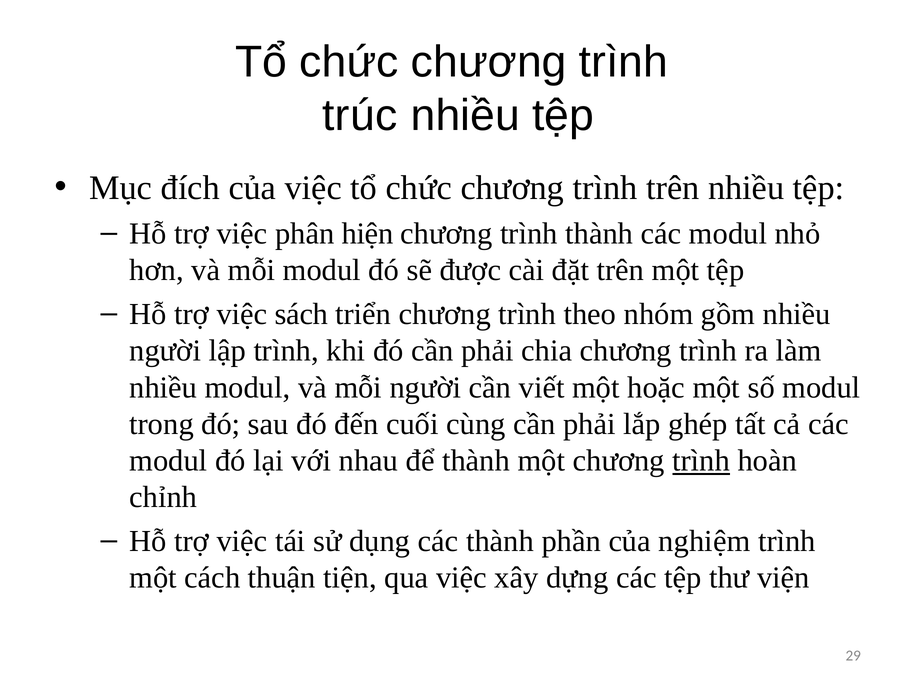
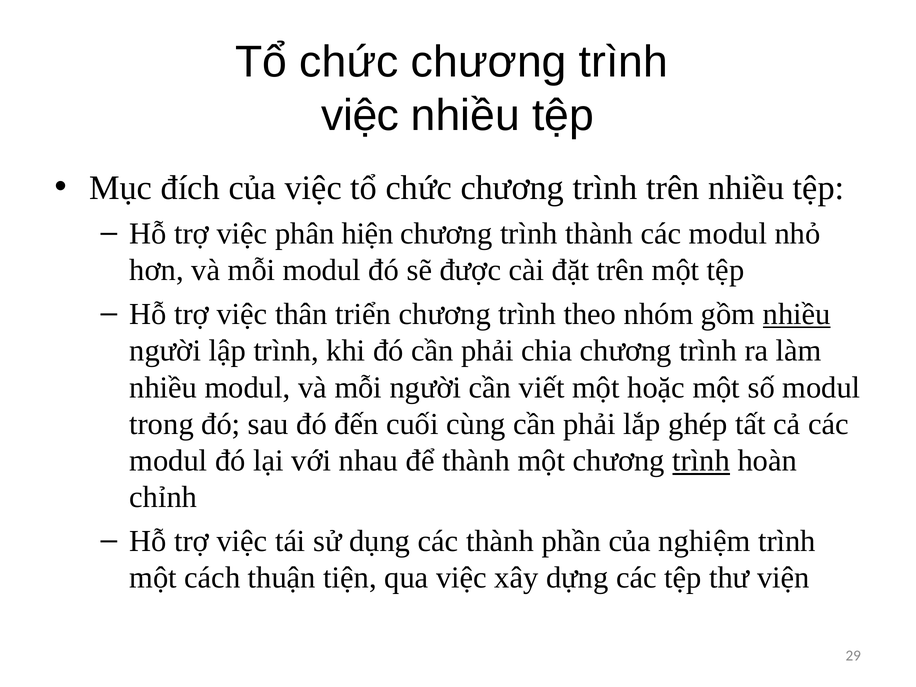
trúc at (360, 115): trúc -> việc
sách: sách -> thân
nhiều at (797, 314) underline: none -> present
